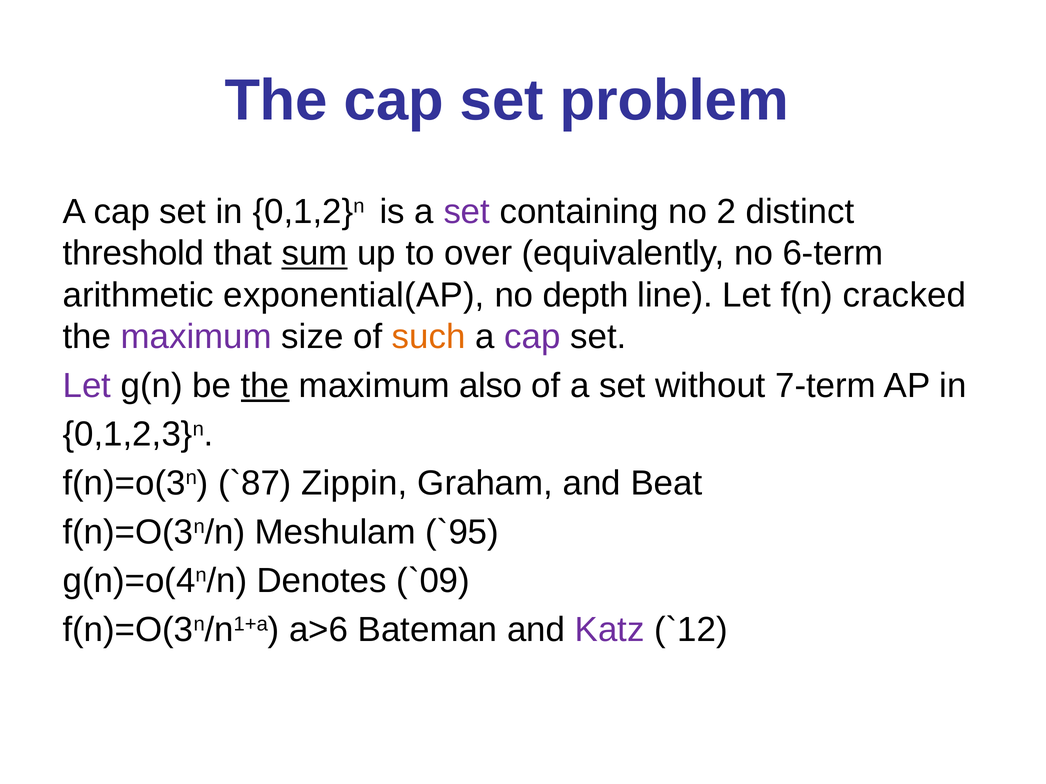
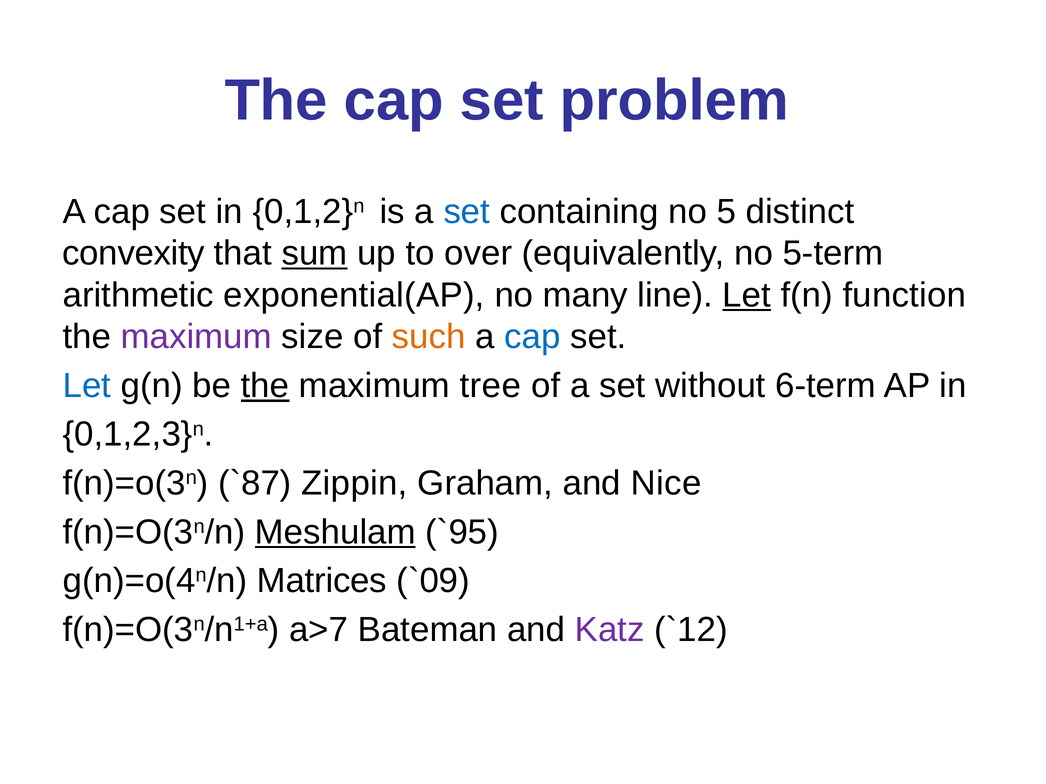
set at (467, 212) colour: purple -> blue
2: 2 -> 5
threshold: threshold -> convexity
6-term: 6-term -> 5-term
depth: depth -> many
Let at (747, 295) underline: none -> present
cracked: cracked -> function
cap at (533, 337) colour: purple -> blue
Let at (87, 386) colour: purple -> blue
also: also -> tree
7-term: 7-term -> 6-term
Beat: Beat -> Nice
Meshulam underline: none -> present
Denotes: Denotes -> Matrices
a>6: a>6 -> a>7
